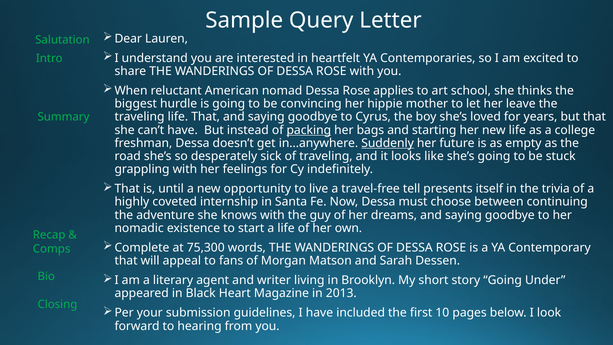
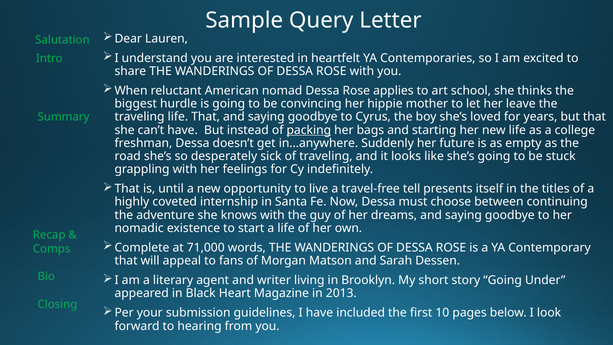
Suddenly underline: present -> none
trivia: trivia -> titles
75,300: 75,300 -> 71,000
